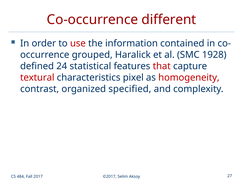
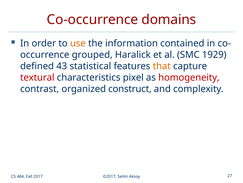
different: different -> domains
use colour: red -> orange
1928: 1928 -> 1929
24: 24 -> 43
that colour: red -> orange
specified: specified -> construct
